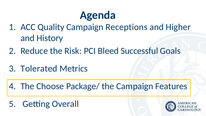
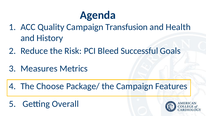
Receptions: Receptions -> Transfusion
Higher: Higher -> Health
Tolerated: Tolerated -> Measures
